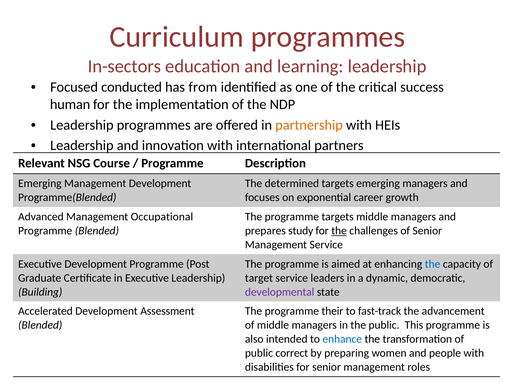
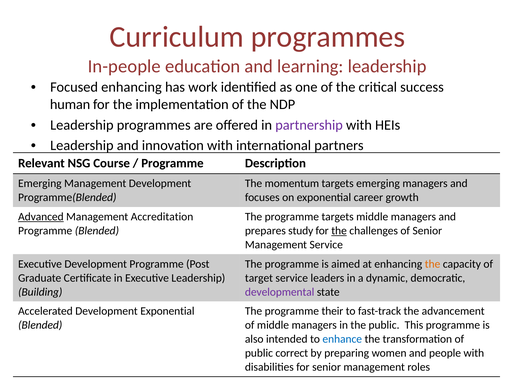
In-sectors: In-sectors -> In-people
Focused conducted: conducted -> enhancing
from: from -> work
partnership colour: orange -> purple
determined: determined -> momentum
Advanced underline: none -> present
Occupational: Occupational -> Accreditation
the at (433, 263) colour: blue -> orange
Development Assessment: Assessment -> Exponential
